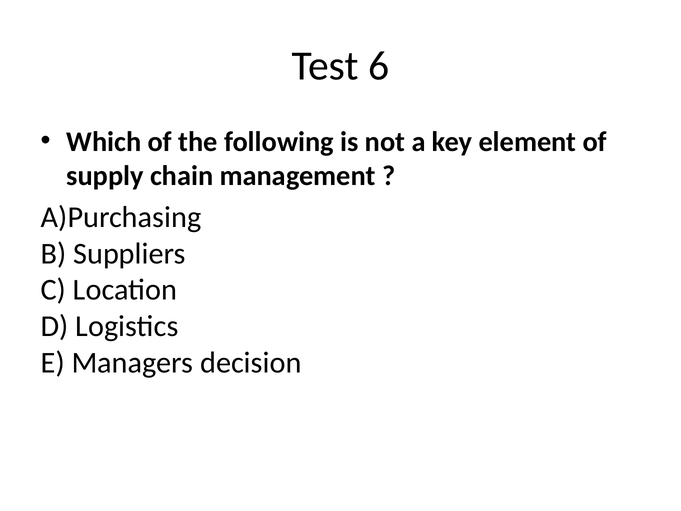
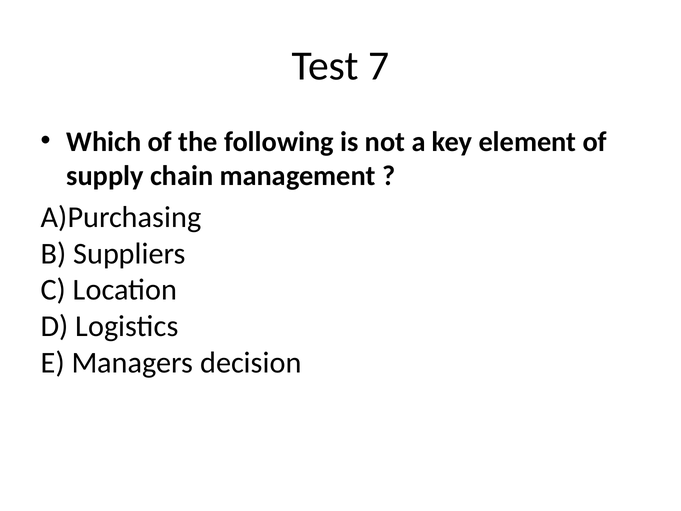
6: 6 -> 7
